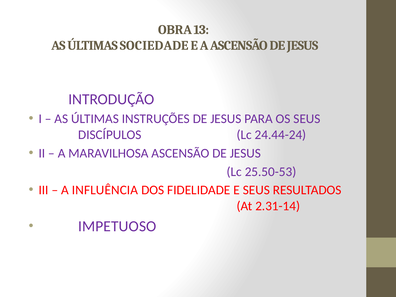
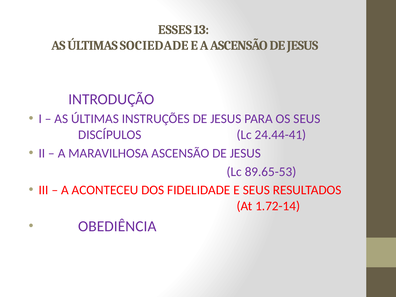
OBRA: OBRA -> ESSES
24.44-24: 24.44-24 -> 24.44-41
25.50-53: 25.50-53 -> 89.65-53
INFLUÊNCIA: INFLUÊNCIA -> ACONTECEU
2.31-14: 2.31-14 -> 1.72-14
IMPETUOSO: IMPETUOSO -> OBEDIÊNCIA
